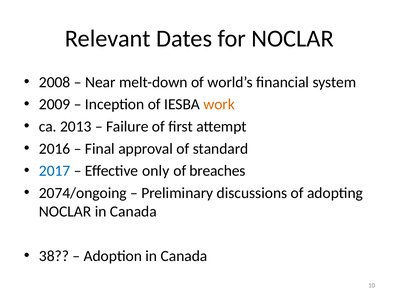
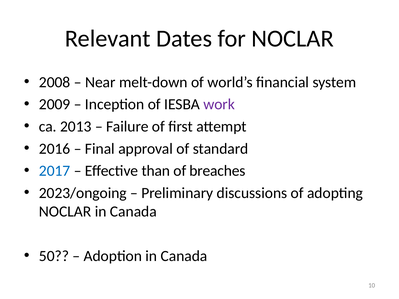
work colour: orange -> purple
only: only -> than
2074/ongoing: 2074/ongoing -> 2023/ongoing
38: 38 -> 50
